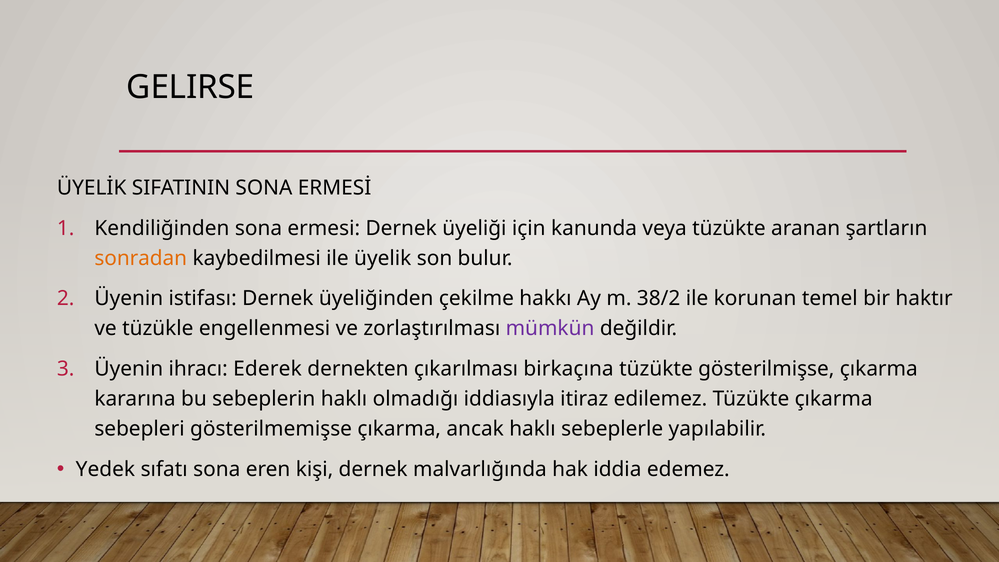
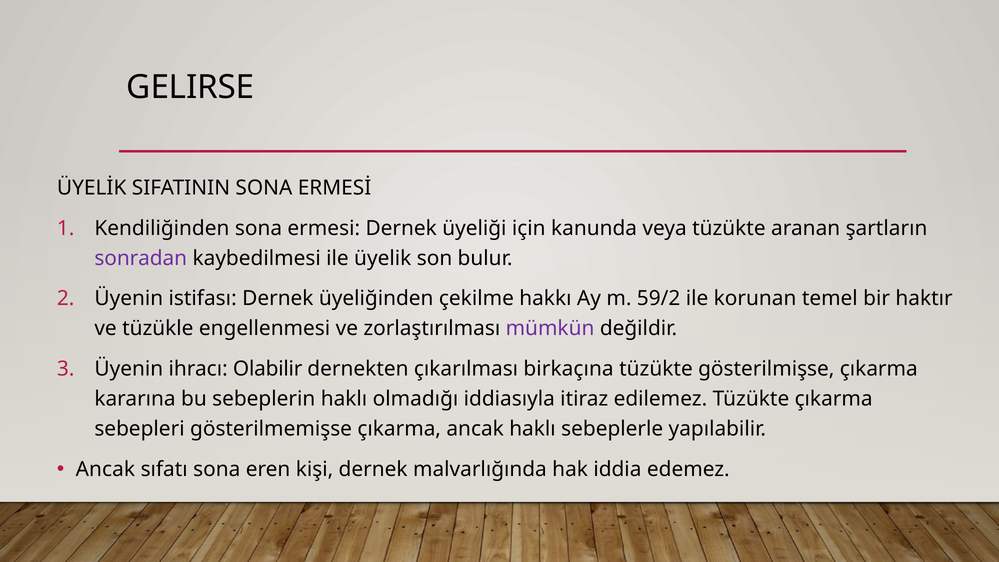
sonradan colour: orange -> purple
38/2: 38/2 -> 59/2
Ederek: Ederek -> Olabilir
Yedek at (105, 469): Yedek -> Ancak
